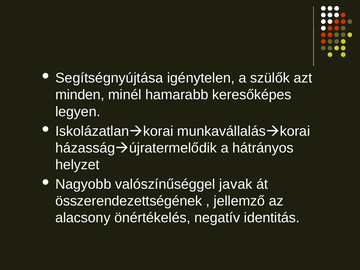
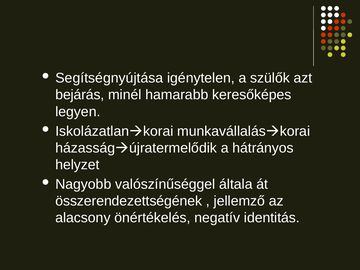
minden: minden -> bejárás
javak: javak -> általa
